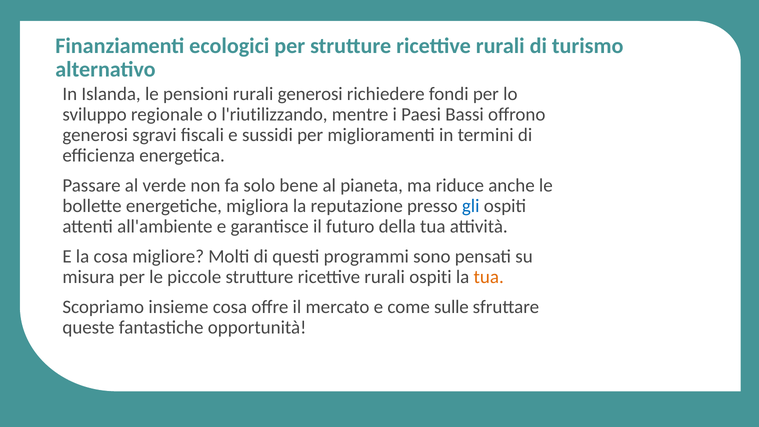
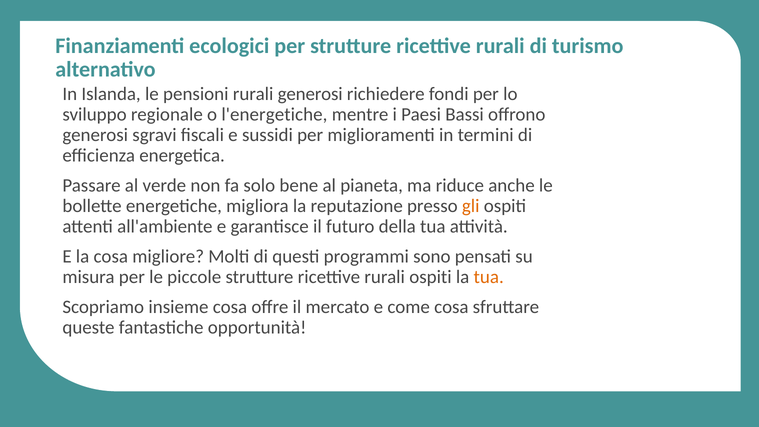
l'riutilizzando: l'riutilizzando -> l'energetiche
gli colour: blue -> orange
come sulle: sulle -> cosa
